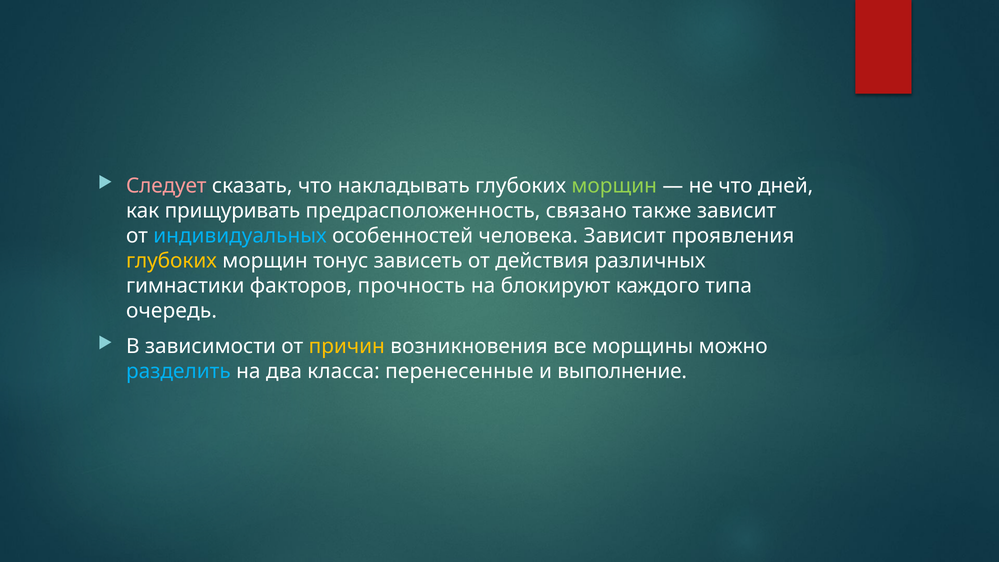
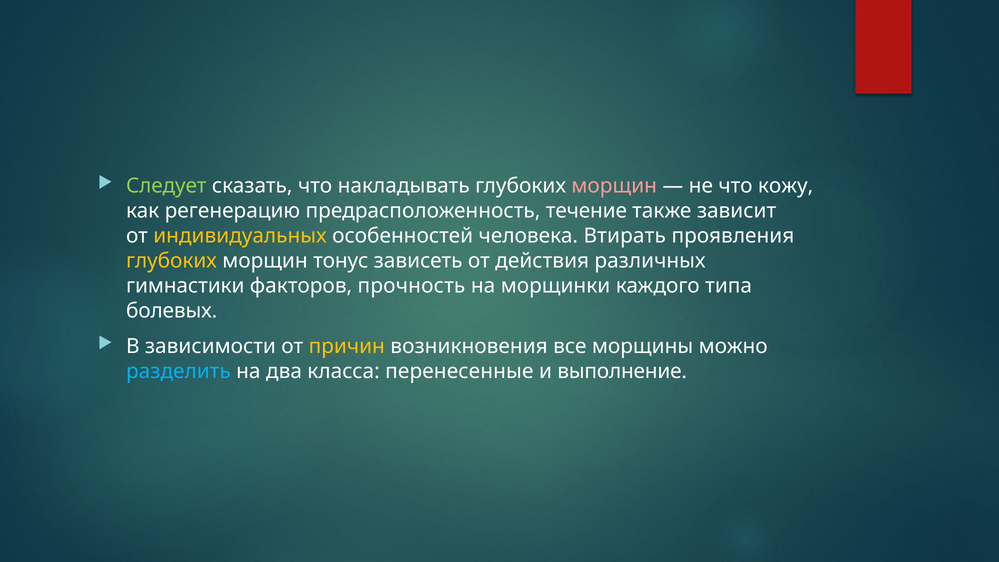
Следует colour: pink -> light green
морщин at (614, 186) colour: light green -> pink
дней: дней -> кожу
прищуривать: прищуривать -> регенерацию
связано: связано -> течение
индивидуальных colour: light blue -> yellow
человека Зависит: Зависит -> Втирать
блокируют: блокируют -> морщинки
очередь: очередь -> болевых
